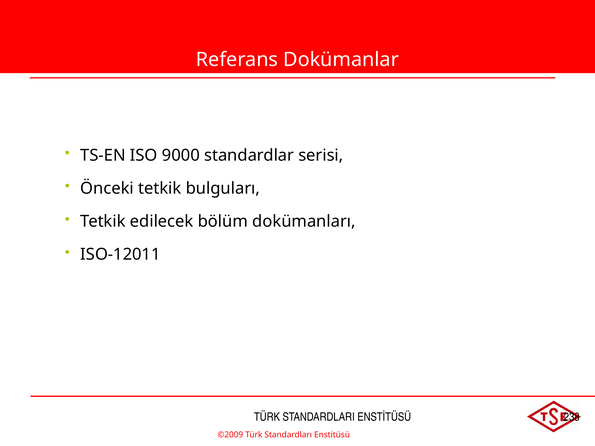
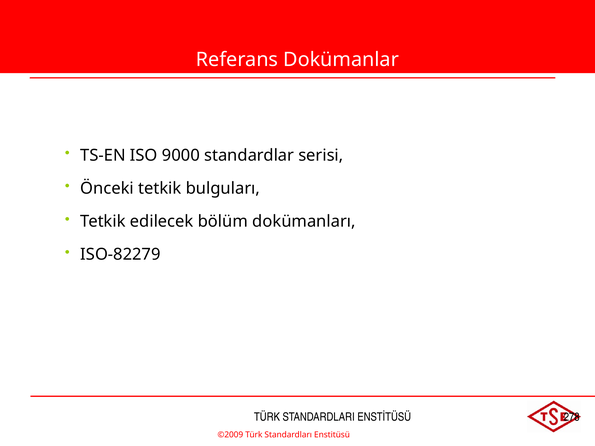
ISO-12011: ISO-12011 -> ISO-82279
238: 238 -> 278
